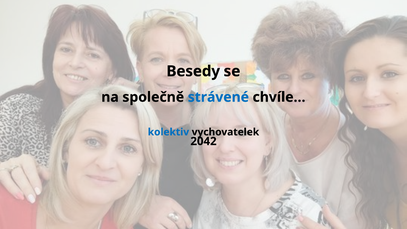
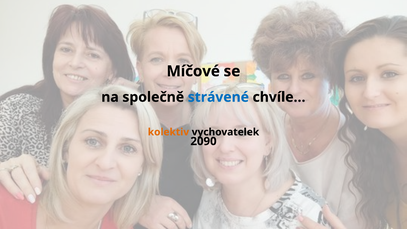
Besedy: Besedy -> Míčové
kolektiv colour: blue -> orange
2042: 2042 -> 2090
